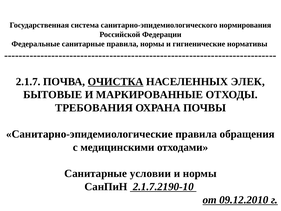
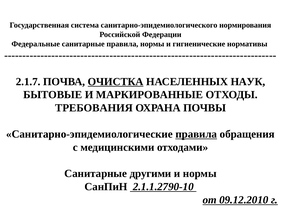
ЭЛЕК: ЭЛЕК -> НАУК
правила at (196, 134) underline: none -> present
условии: условии -> другими
2.1.7.2190-10: 2.1.7.2190-10 -> 2.1.1.2790-10
